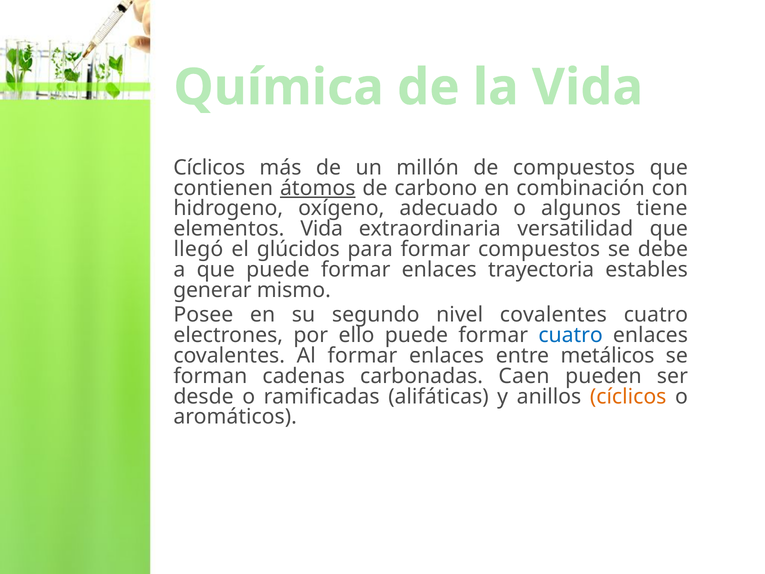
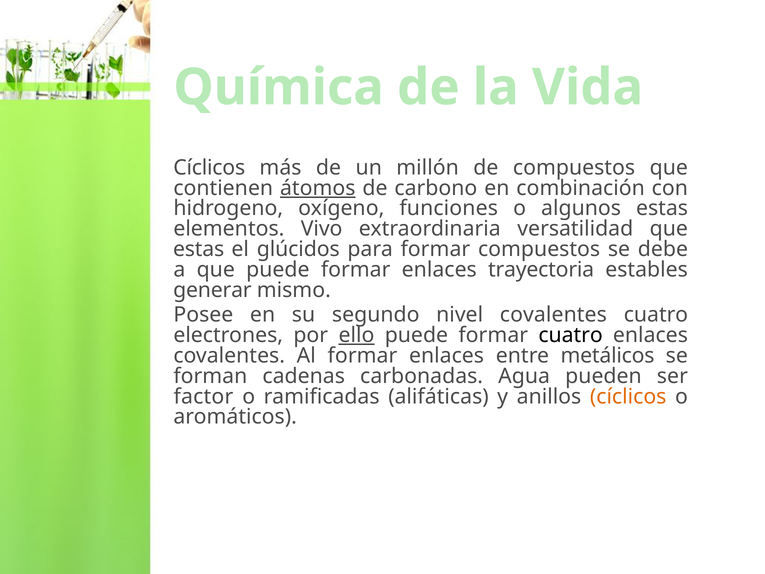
adecuado: adecuado -> funciones
algunos tiene: tiene -> estas
elementos Vida: Vida -> Vivo
llegó at (198, 249): llegó -> estas
ello underline: none -> present
cuatro at (571, 335) colour: blue -> black
Caen: Caen -> Agua
desde: desde -> factor
